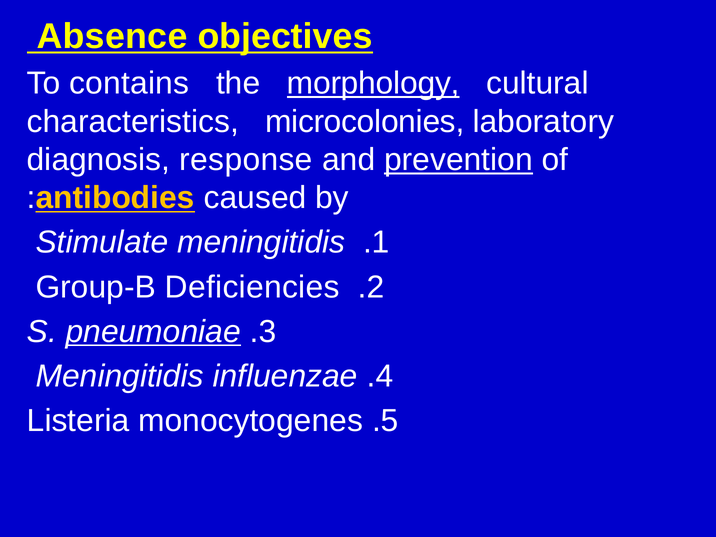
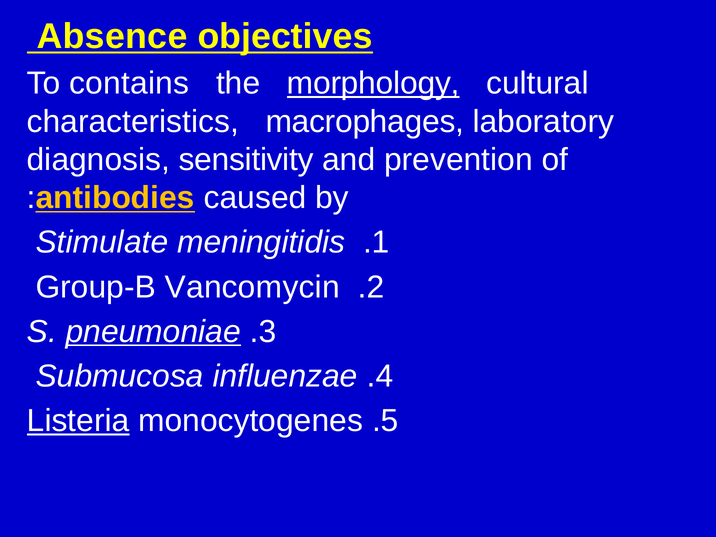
microcolonies: microcolonies -> macrophages
response: response -> sensitivity
prevention underline: present -> none
Deficiencies: Deficiencies -> Vancomycin
Meningitidis at (120, 376): Meningitidis -> Submucosa
Listeria underline: none -> present
